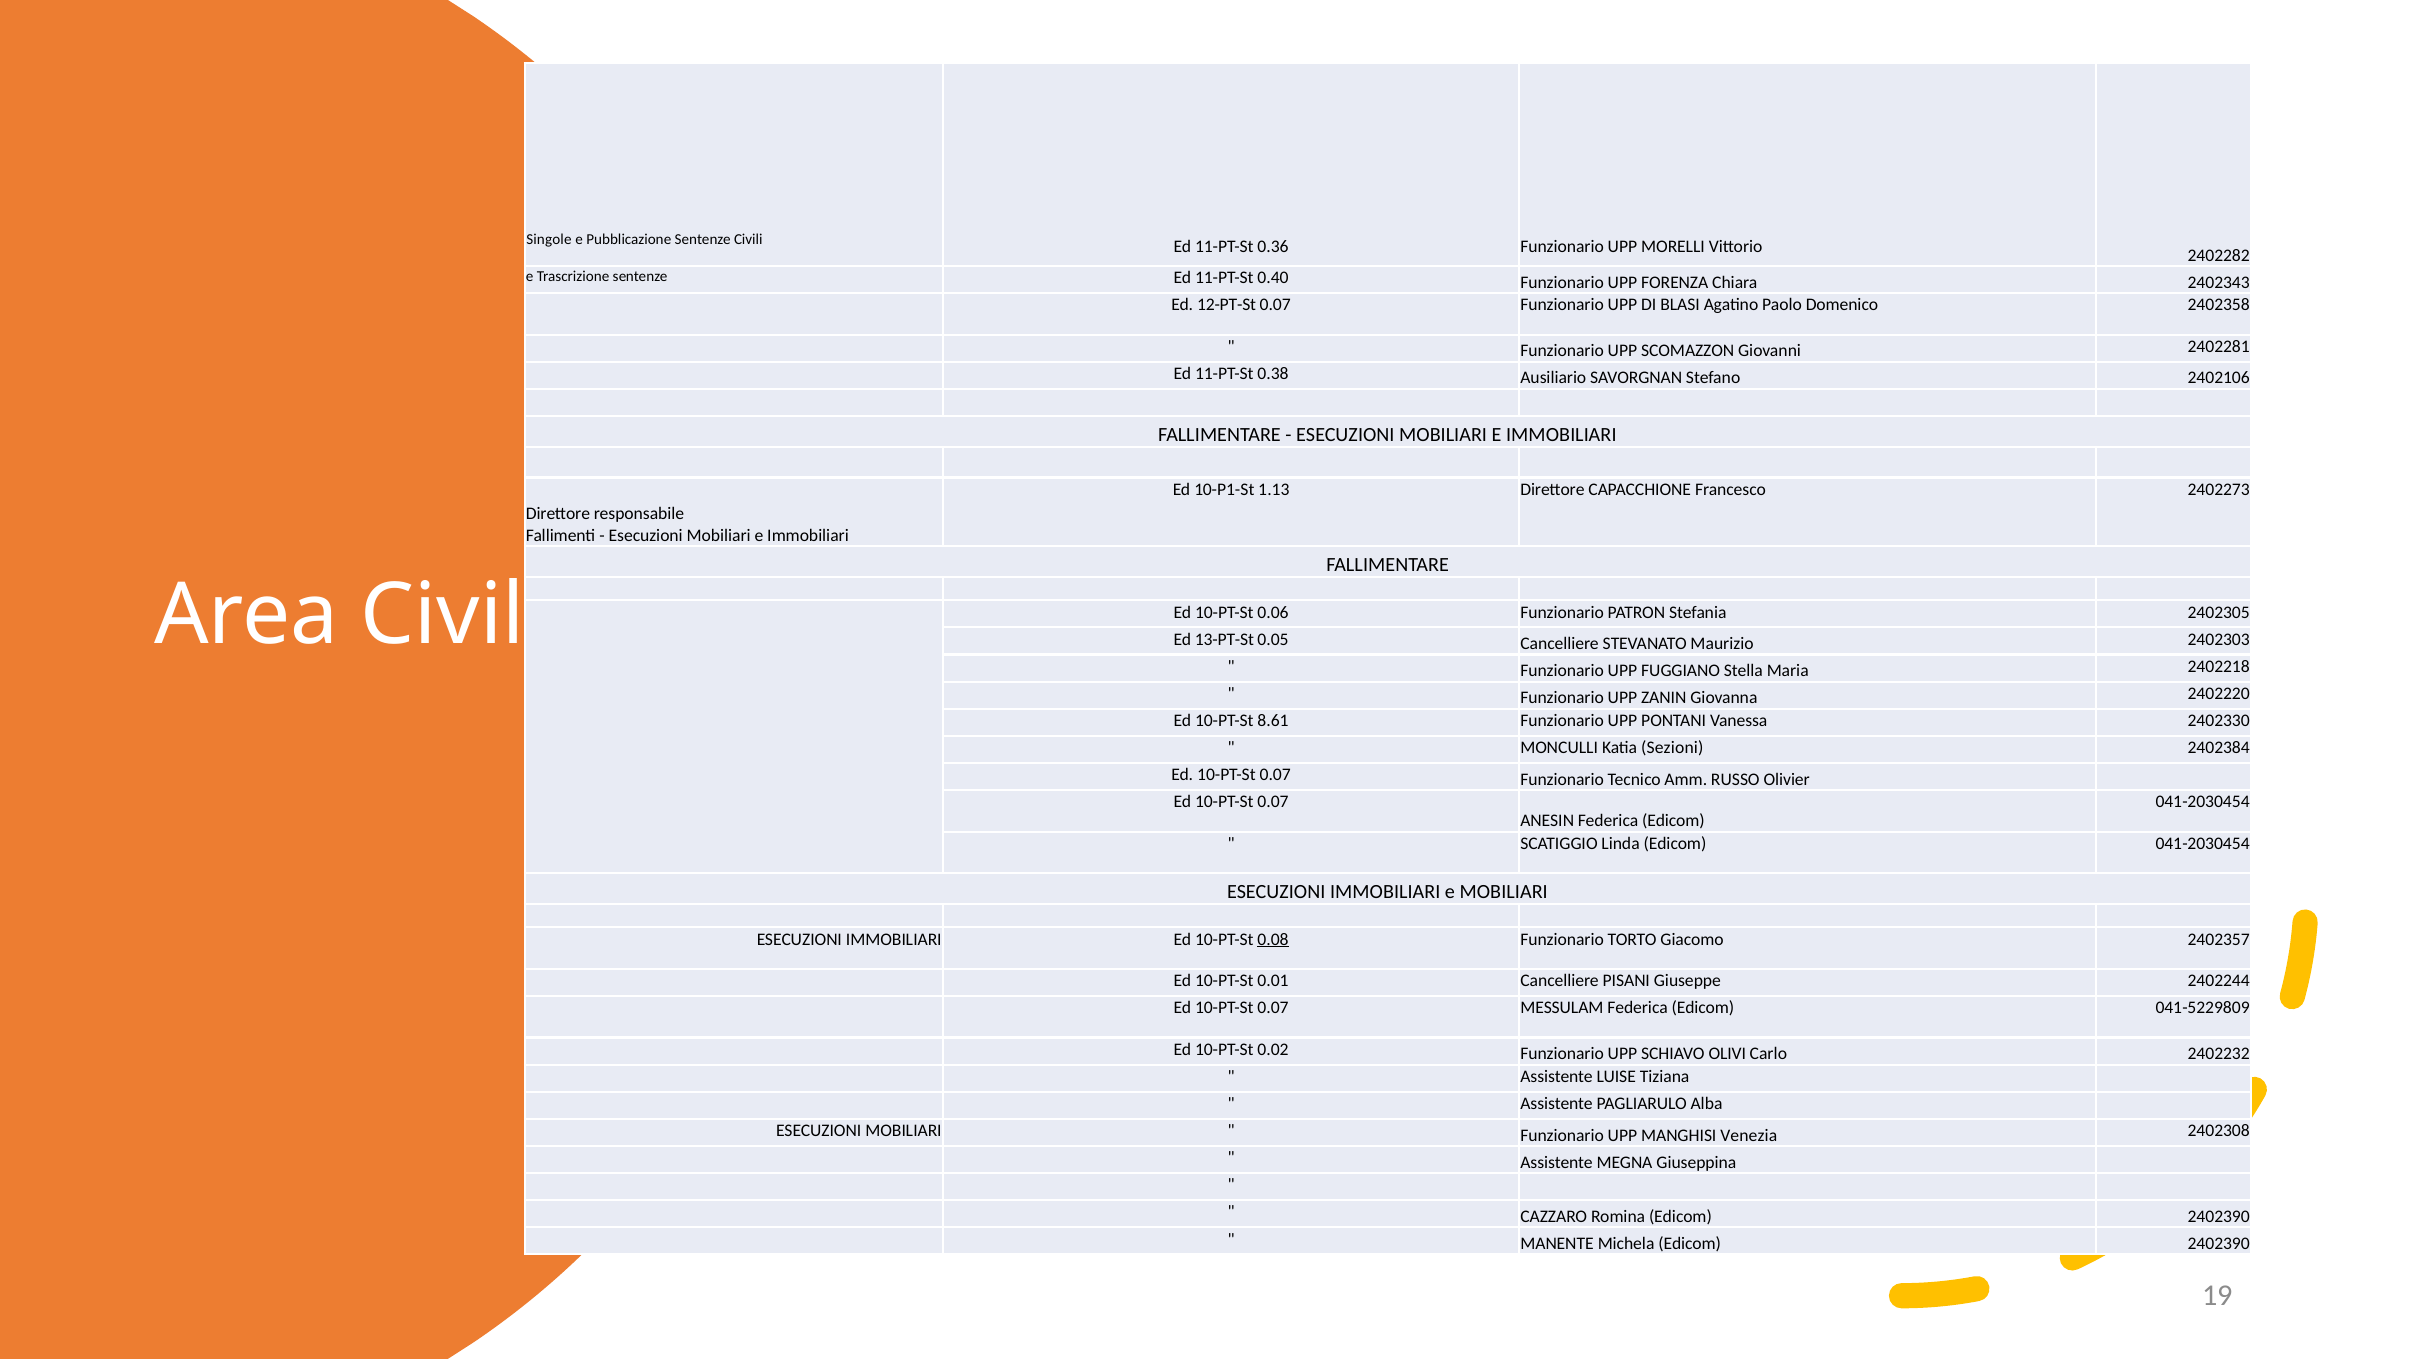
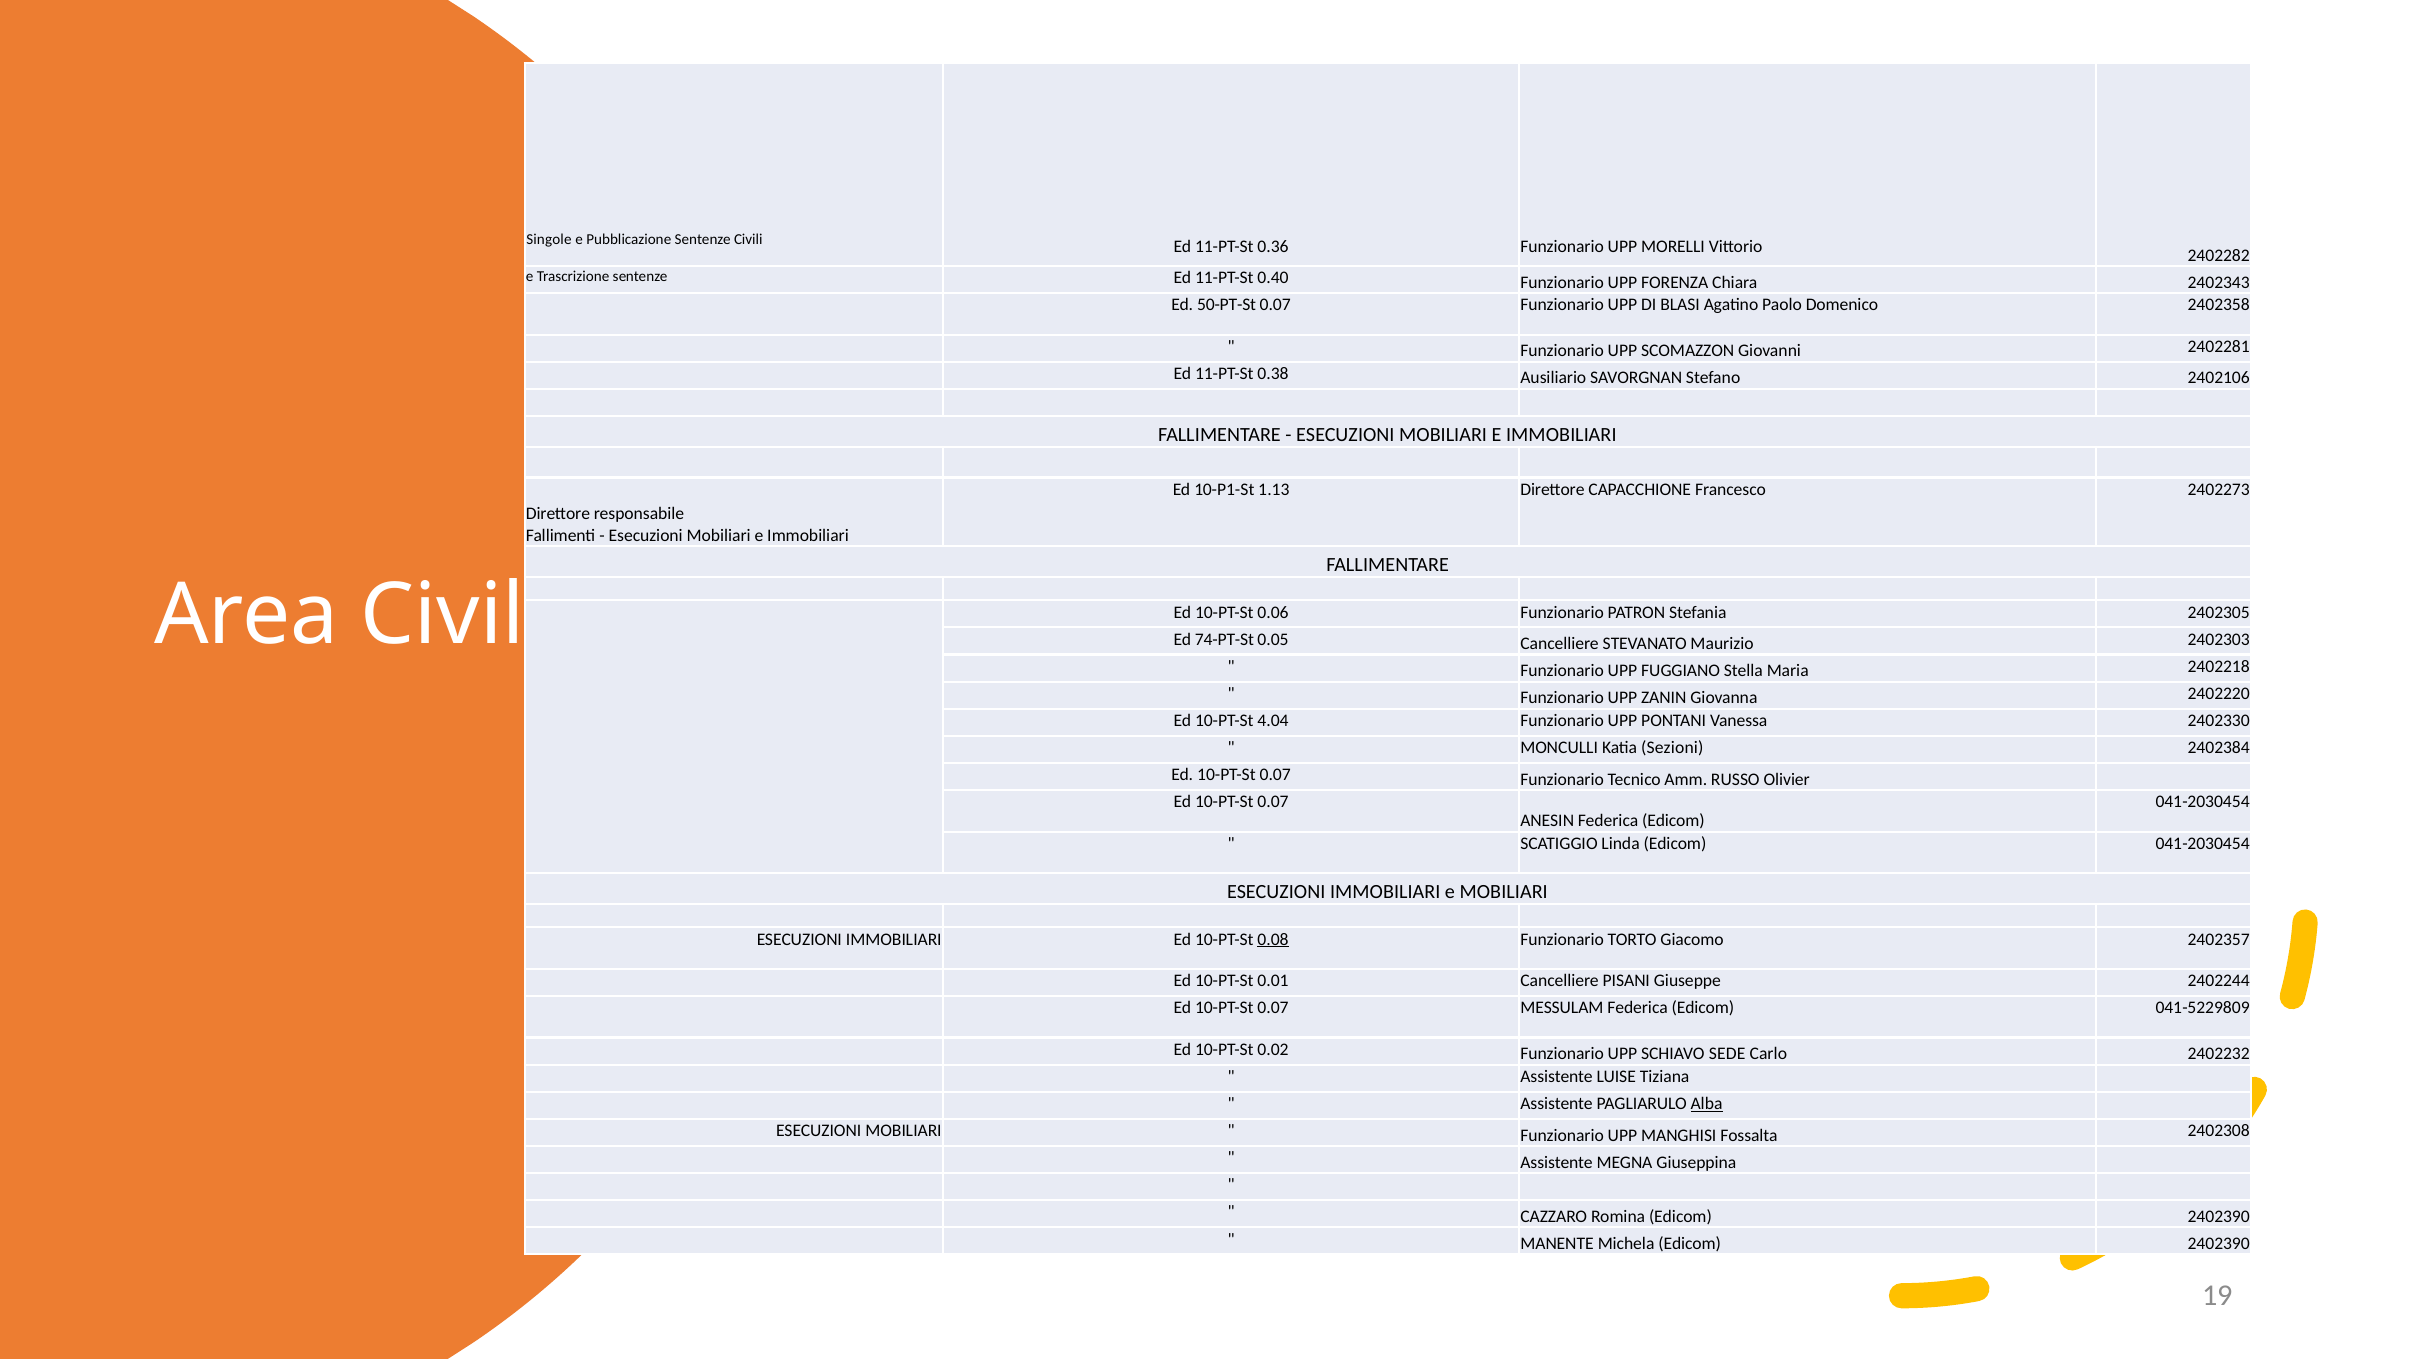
12-PT-St: 12-PT-St -> 50-PT-St
13-PT-St: 13-PT-St -> 74-PT-St
8.61: 8.61 -> 4.04
OLIVI: OLIVI -> SEDE
Alba underline: none -> present
Venezia: Venezia -> Fossalta
